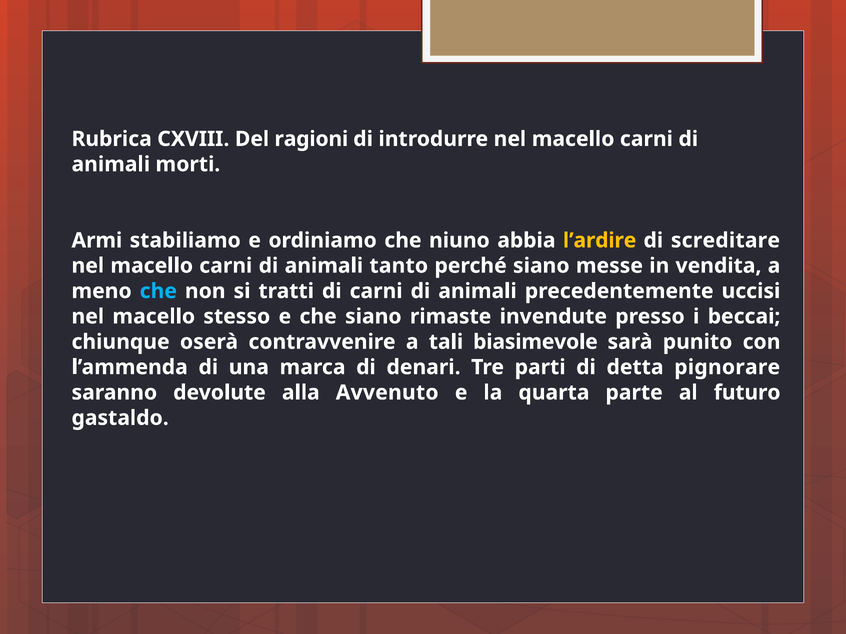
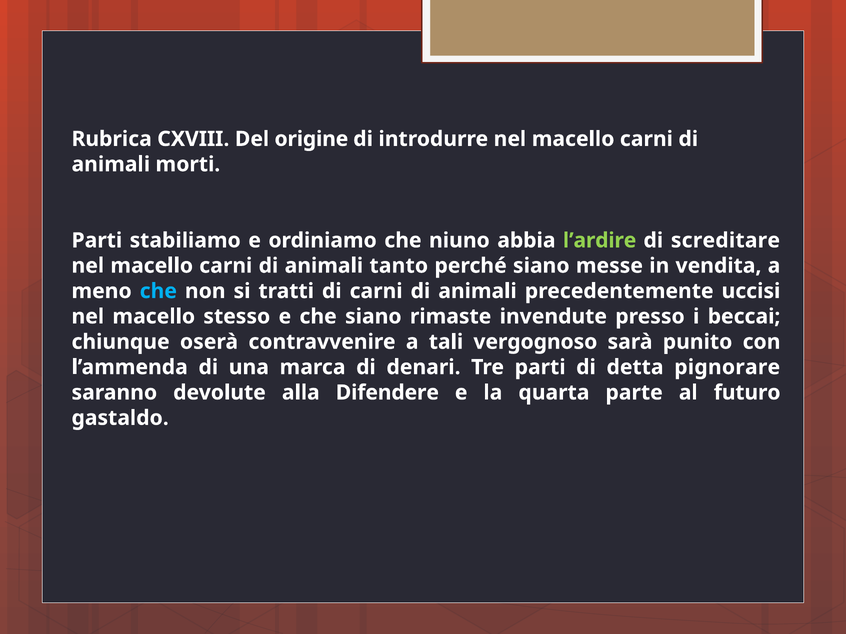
ragioni: ragioni -> origine
Armi at (97, 241): Armi -> Parti
l’ardire colour: yellow -> light green
biasimevole: biasimevole -> vergognoso
Avvenuto: Avvenuto -> Difendere
